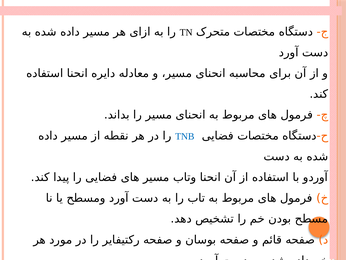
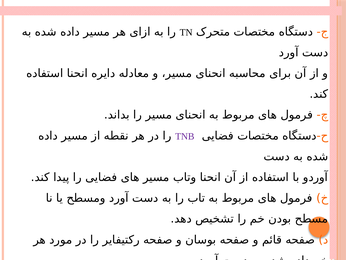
TNB colour: blue -> purple
